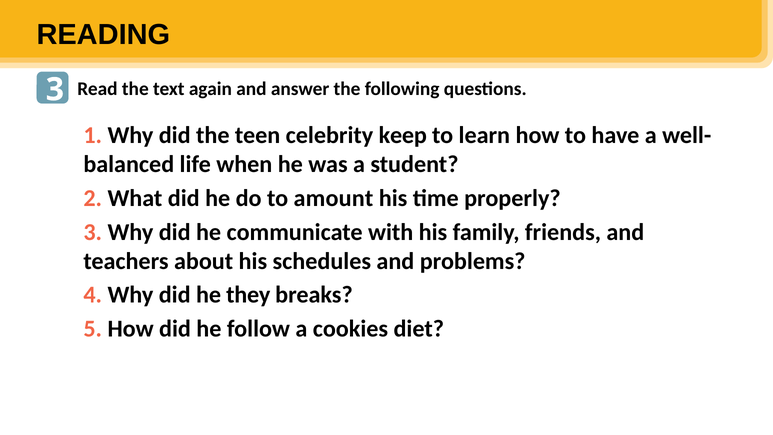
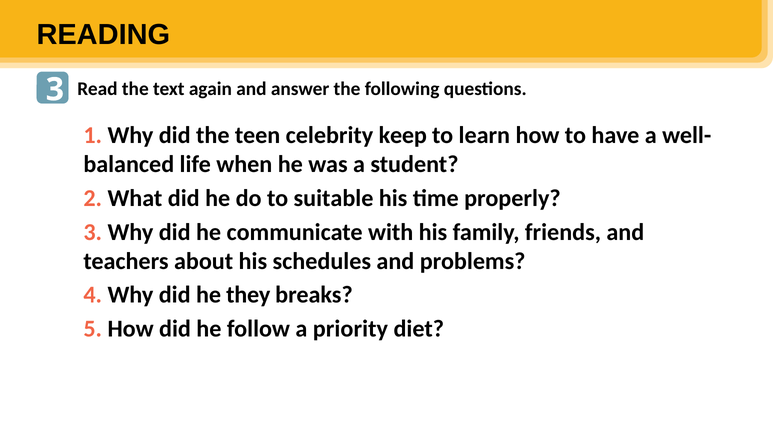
amount: amount -> suitable
cookies: cookies -> priority
